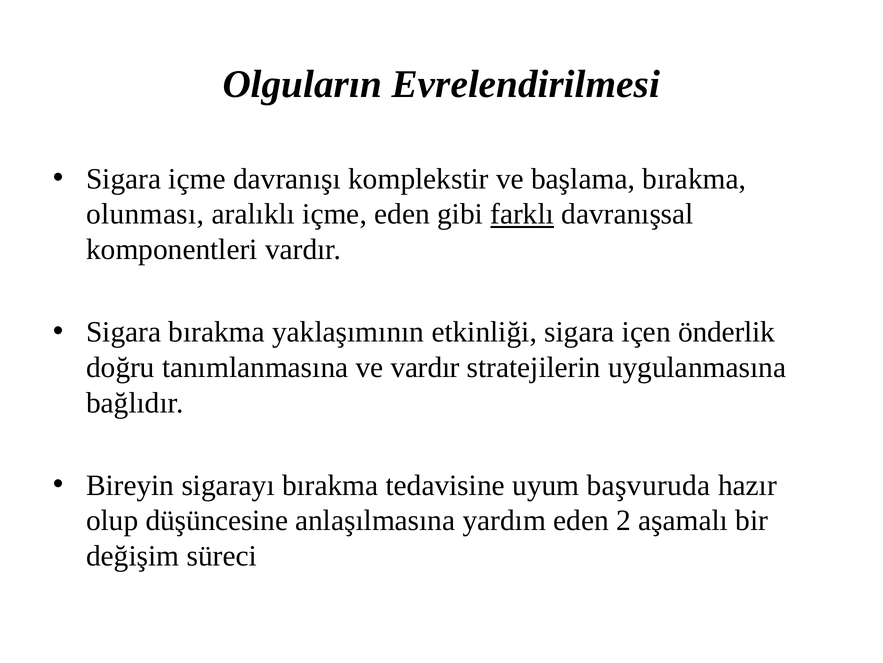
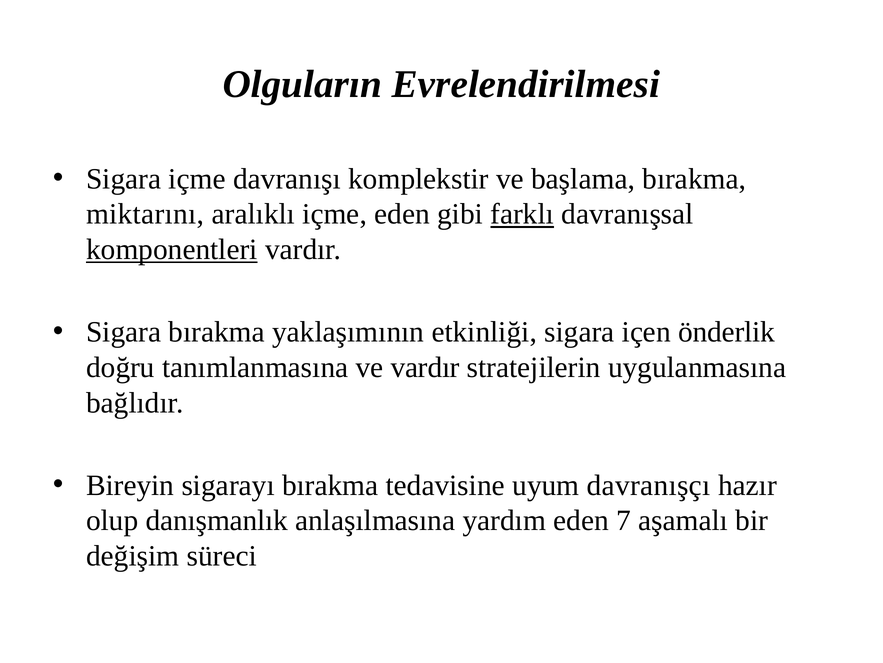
olunması: olunması -> miktarını
komponentleri underline: none -> present
başvuruda: başvuruda -> davranışçı
düşüncesine: düşüncesine -> danışmanlık
2: 2 -> 7
